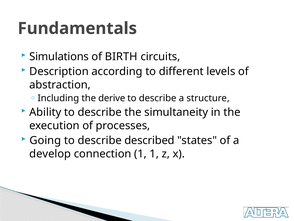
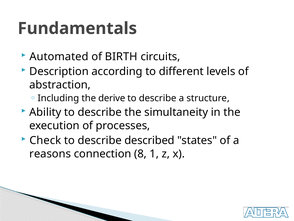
Simulations: Simulations -> Automated
Going: Going -> Check
develop: develop -> reasons
connection 1: 1 -> 8
